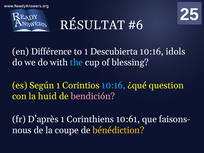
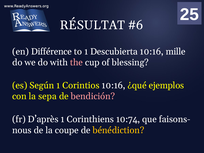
idols: idols -> mille
the colour: light blue -> pink
10:16 at (113, 85) colour: light blue -> white
question: question -> ejemplos
huid: huid -> sepa
10:61: 10:61 -> 10:74
